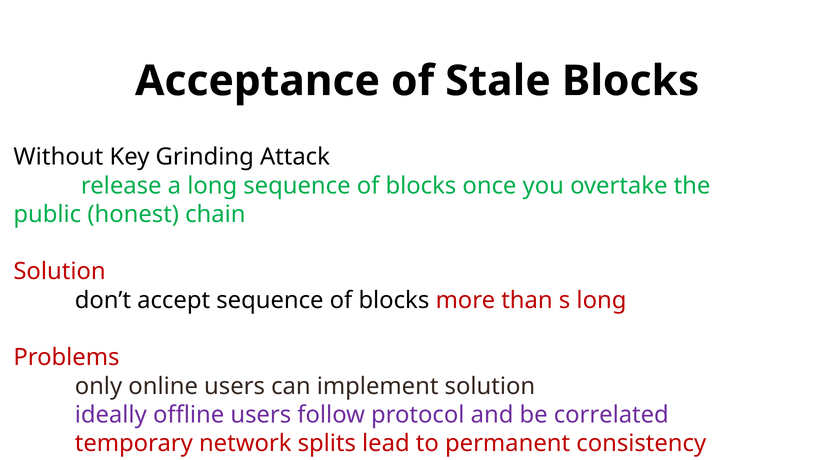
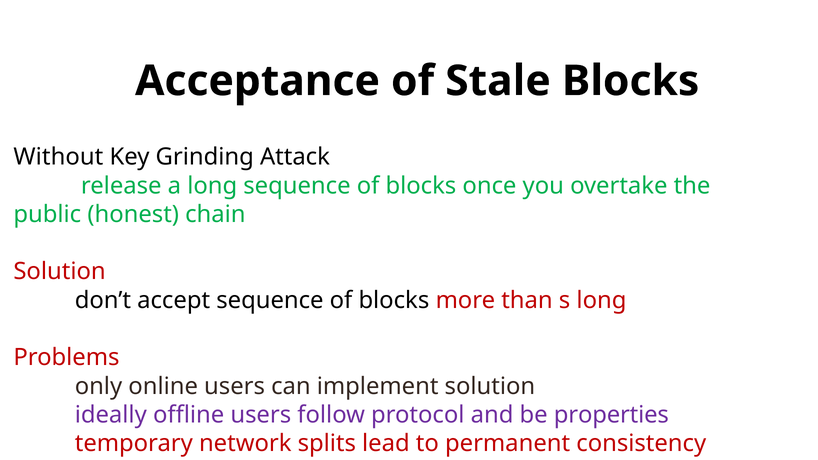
correlated: correlated -> properties
